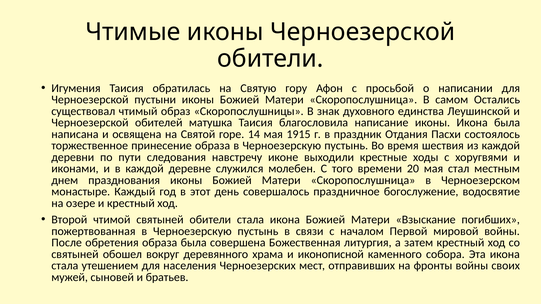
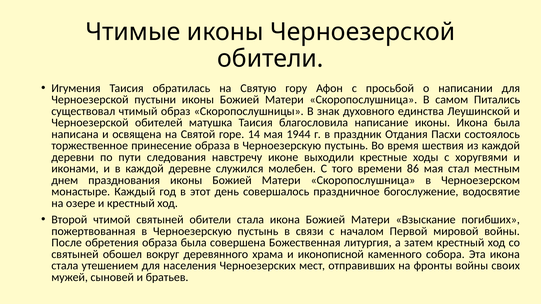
Остались: Остались -> Питались
1915: 1915 -> 1944
20: 20 -> 86
